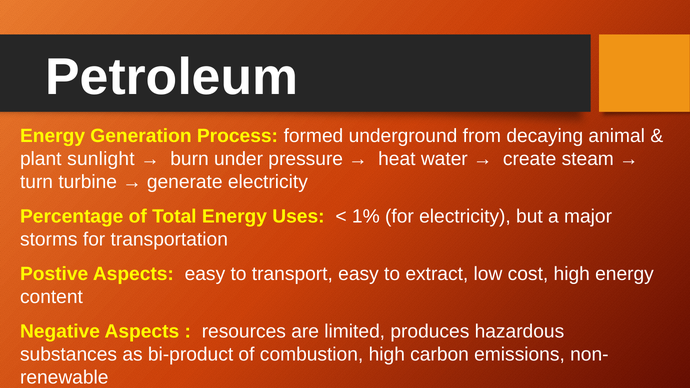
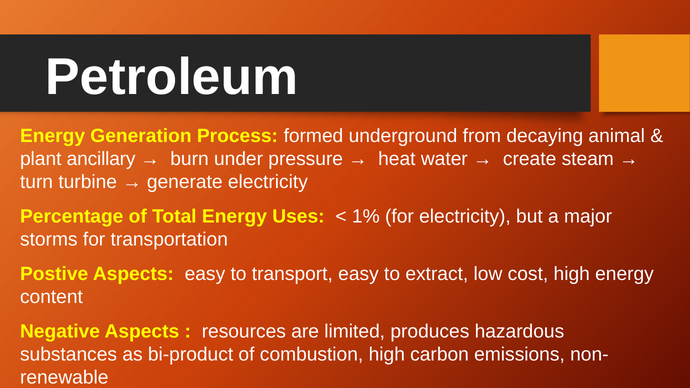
sunlight: sunlight -> ancillary
